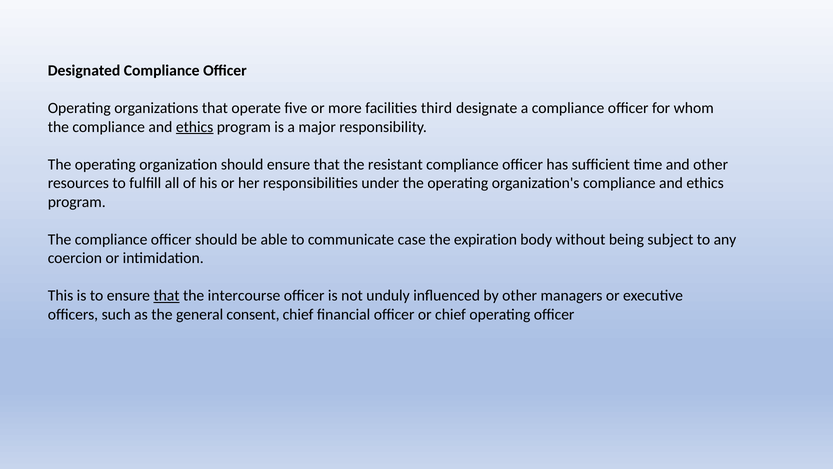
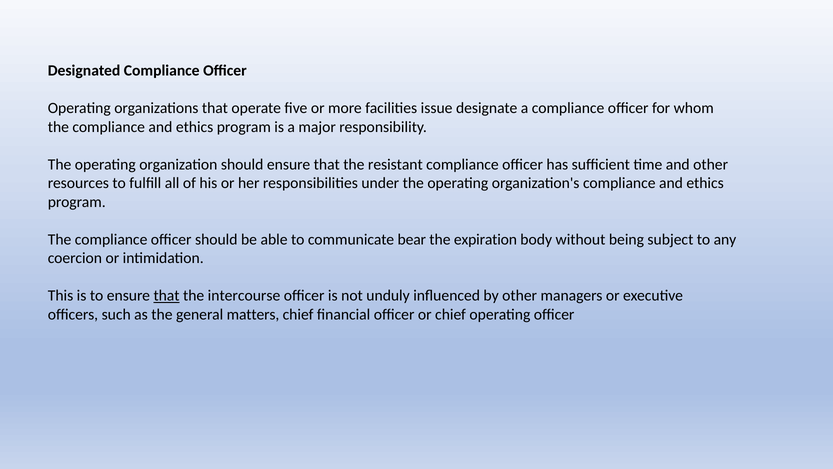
third: third -> issue
ethics at (195, 127) underline: present -> none
case: case -> bear
consent: consent -> matters
